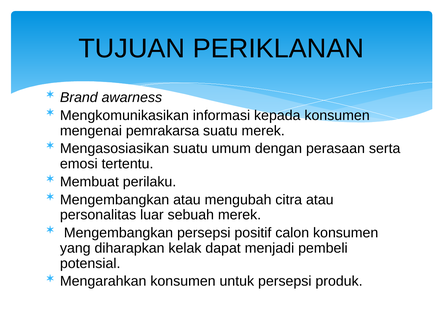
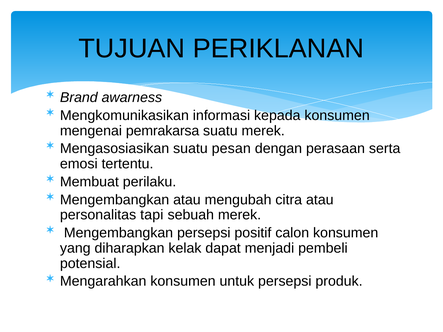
umum: umum -> pesan
luar: luar -> tapi
